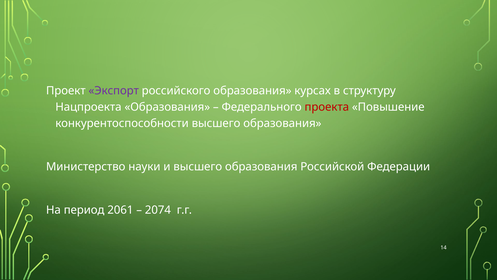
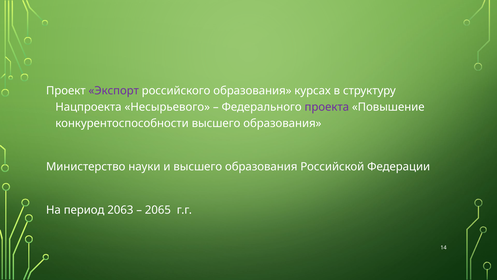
Нацпроекта Образования: Образования -> Несырьевого
проекта colour: red -> purple
2061: 2061 -> 2063
2074: 2074 -> 2065
